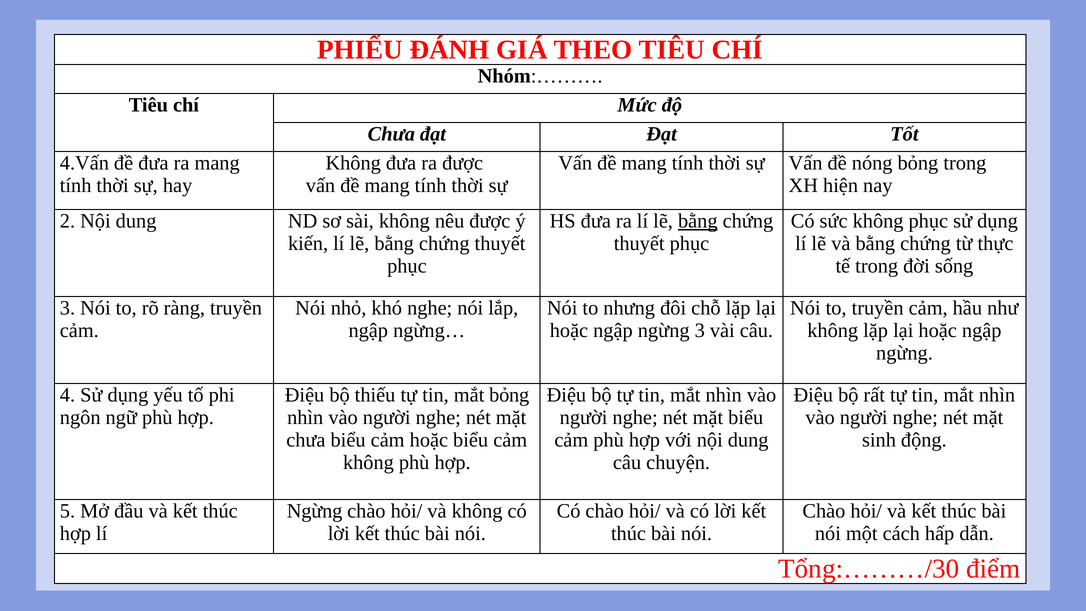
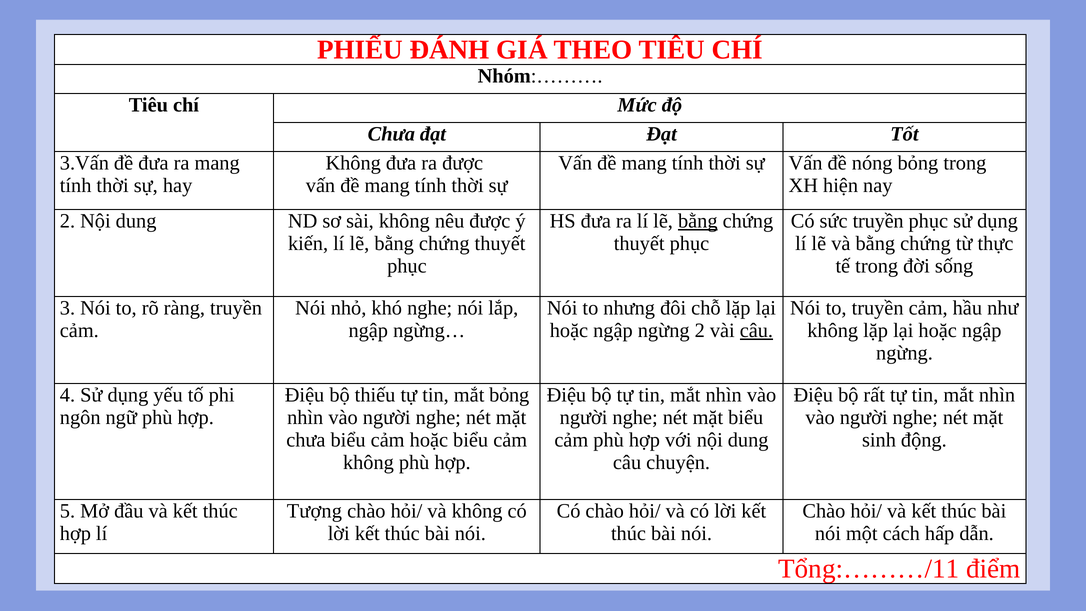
4.Vấn: 4.Vấn -> 3.Vấn
sức không: không -> truyền
ngừng 3: 3 -> 2
câu at (756, 330) underline: none -> present
Ngừng at (315, 511): Ngừng -> Tượng
Tổng:………/30: Tổng:………/30 -> Tổng:………/11
